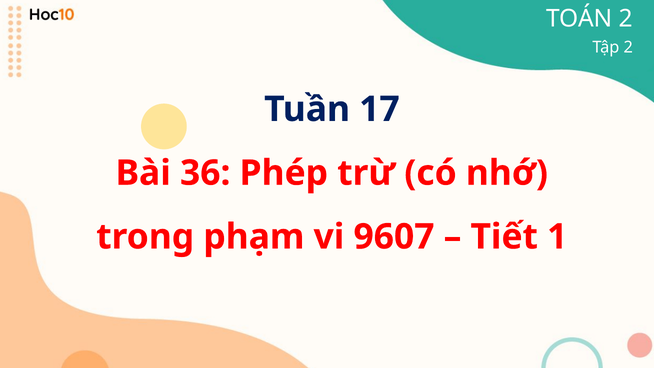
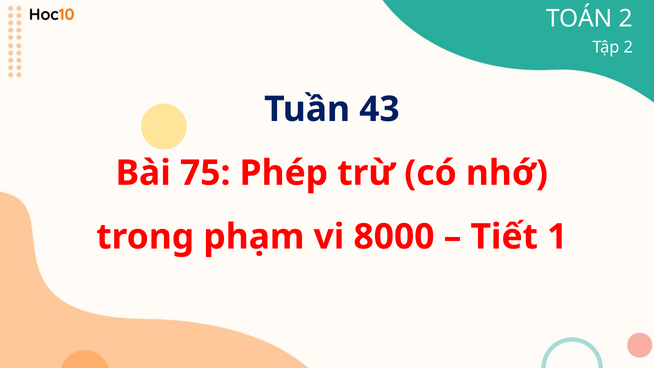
17: 17 -> 43
36: 36 -> 75
9607: 9607 -> 8000
